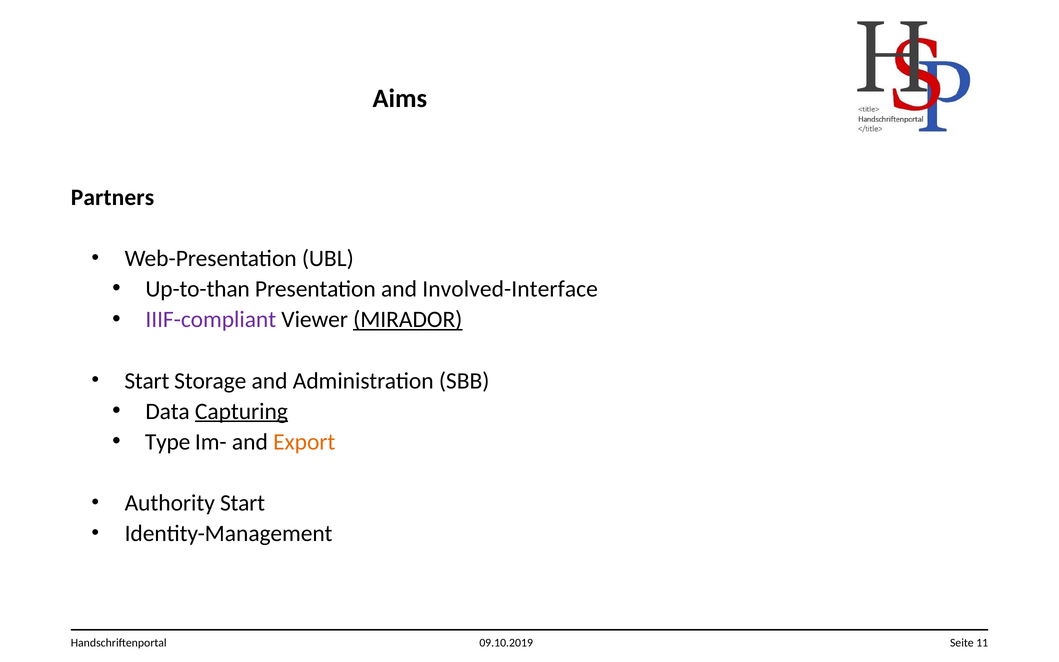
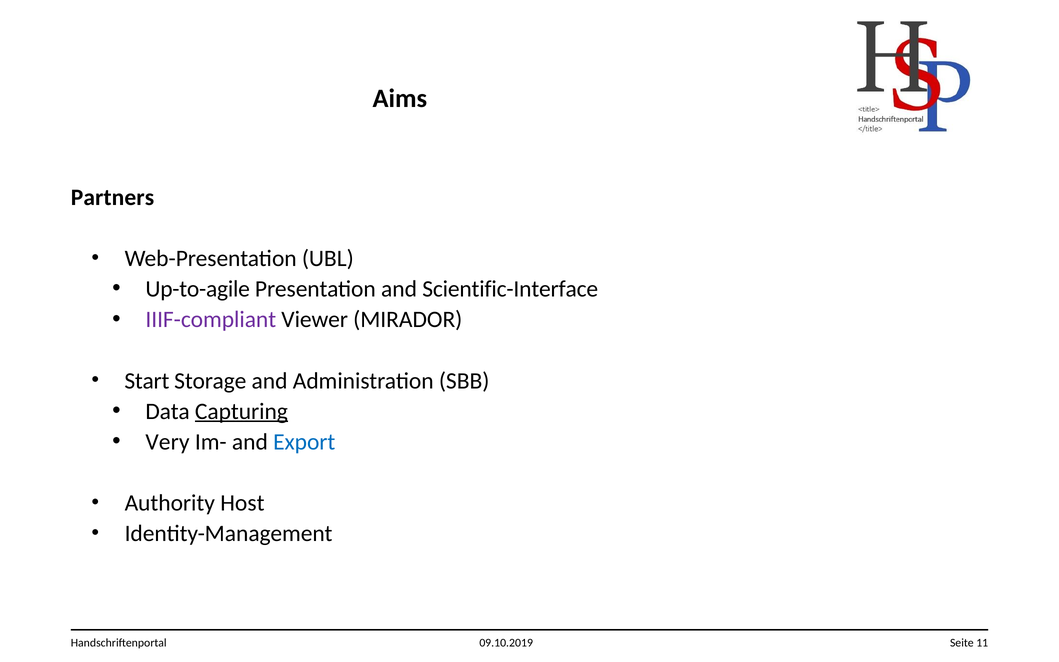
Up-to-than: Up-to-than -> Up-to-agile
Involved-Interface: Involved-Interface -> Scientific-Interface
MIRADOR underline: present -> none
Type: Type -> Very
Export colour: orange -> blue
Authority Start: Start -> Host
